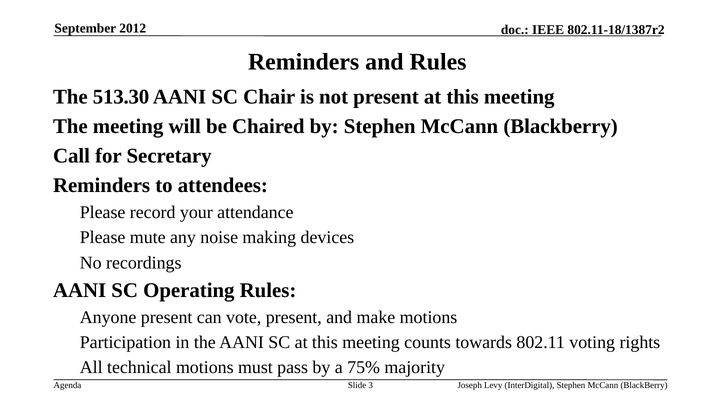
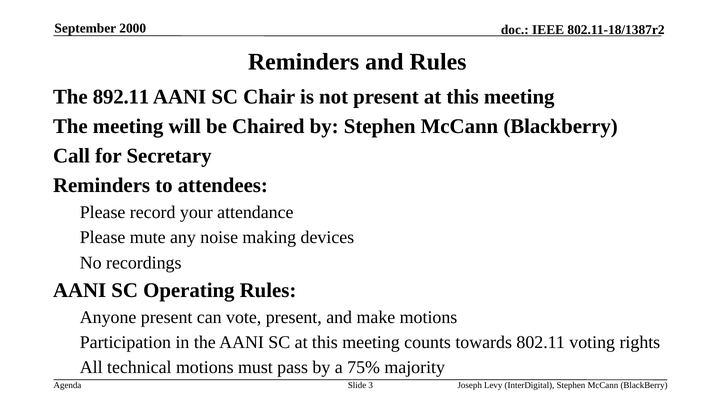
2012: 2012 -> 2000
513.30: 513.30 -> 892.11
